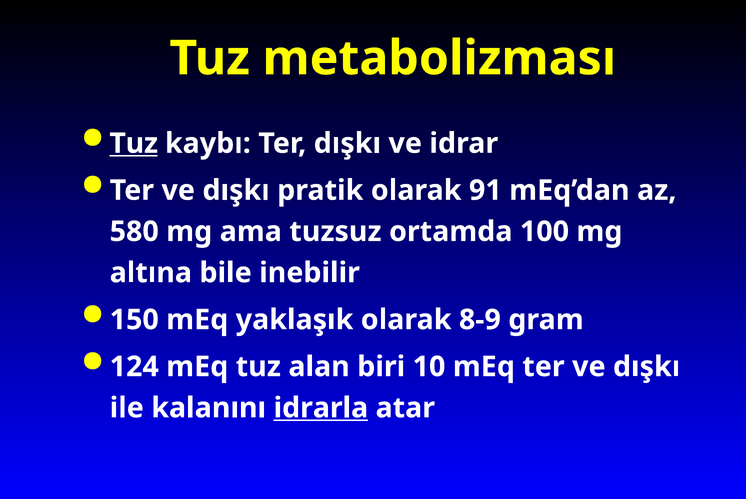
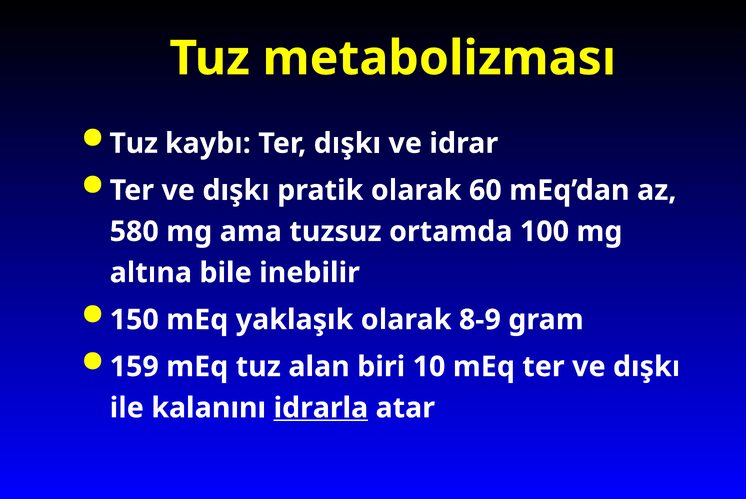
Tuz at (134, 143) underline: present -> none
91: 91 -> 60
124: 124 -> 159
